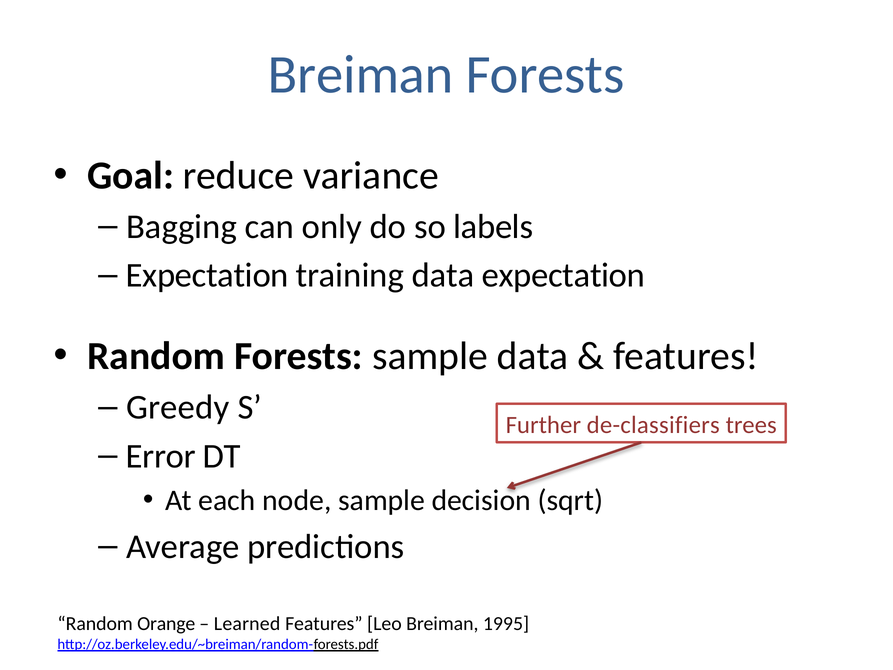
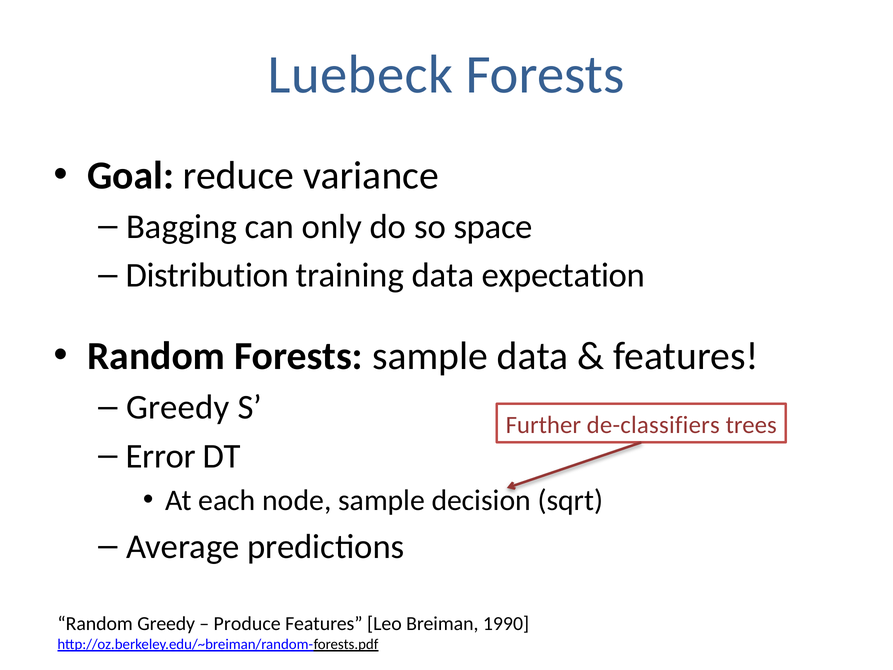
Breiman at (361, 75): Breiman -> Luebeck
labels: labels -> space
Expectation at (207, 275): Expectation -> Distribution
Random Orange: Orange -> Greedy
Learned: Learned -> Produce
1995: 1995 -> 1990
